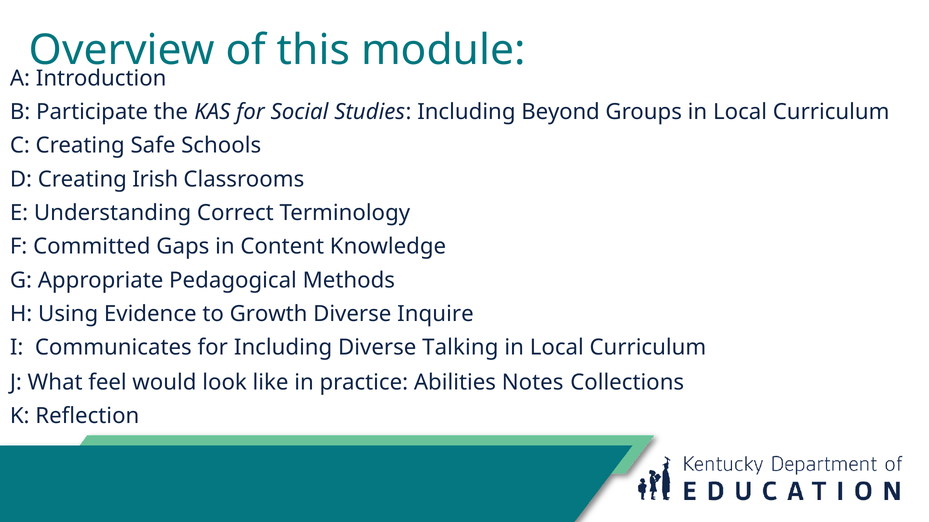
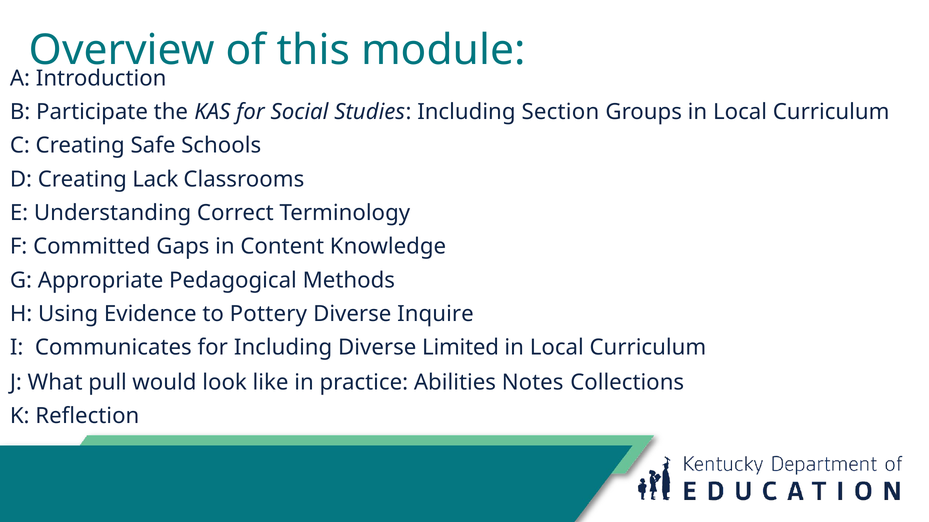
Beyond: Beyond -> Section
Irish: Irish -> Lack
Growth: Growth -> Pottery
Talking: Talking -> Limited
feel: feel -> pull
